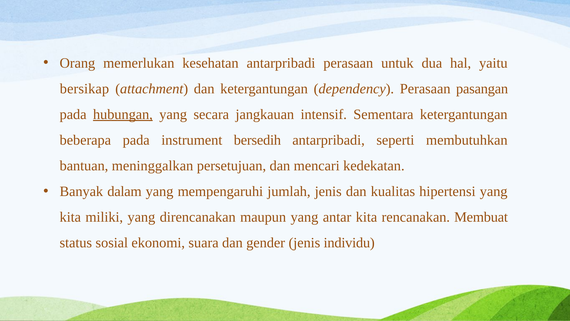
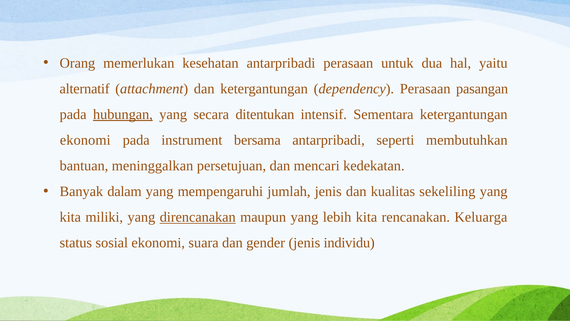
bersikap: bersikap -> alternatif
jangkauan: jangkauan -> ditentukan
beberapa at (85, 140): beberapa -> ekonomi
bersedih: bersedih -> bersama
hipertensi: hipertensi -> sekeliling
direncanakan underline: none -> present
antar: antar -> lebih
Membuat: Membuat -> Keluarga
